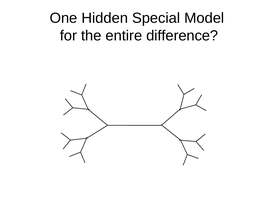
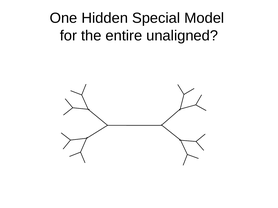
difference: difference -> unaligned
